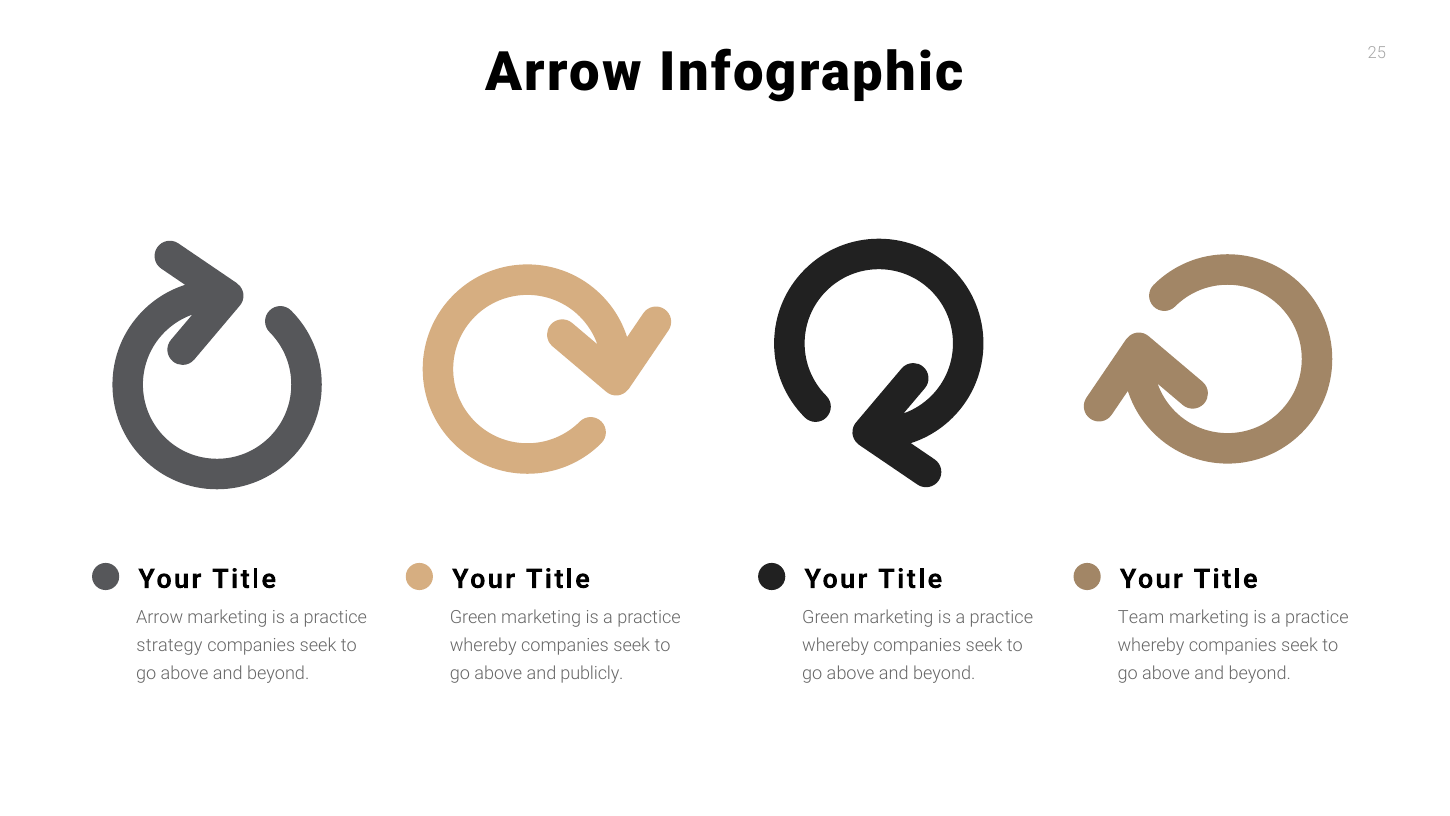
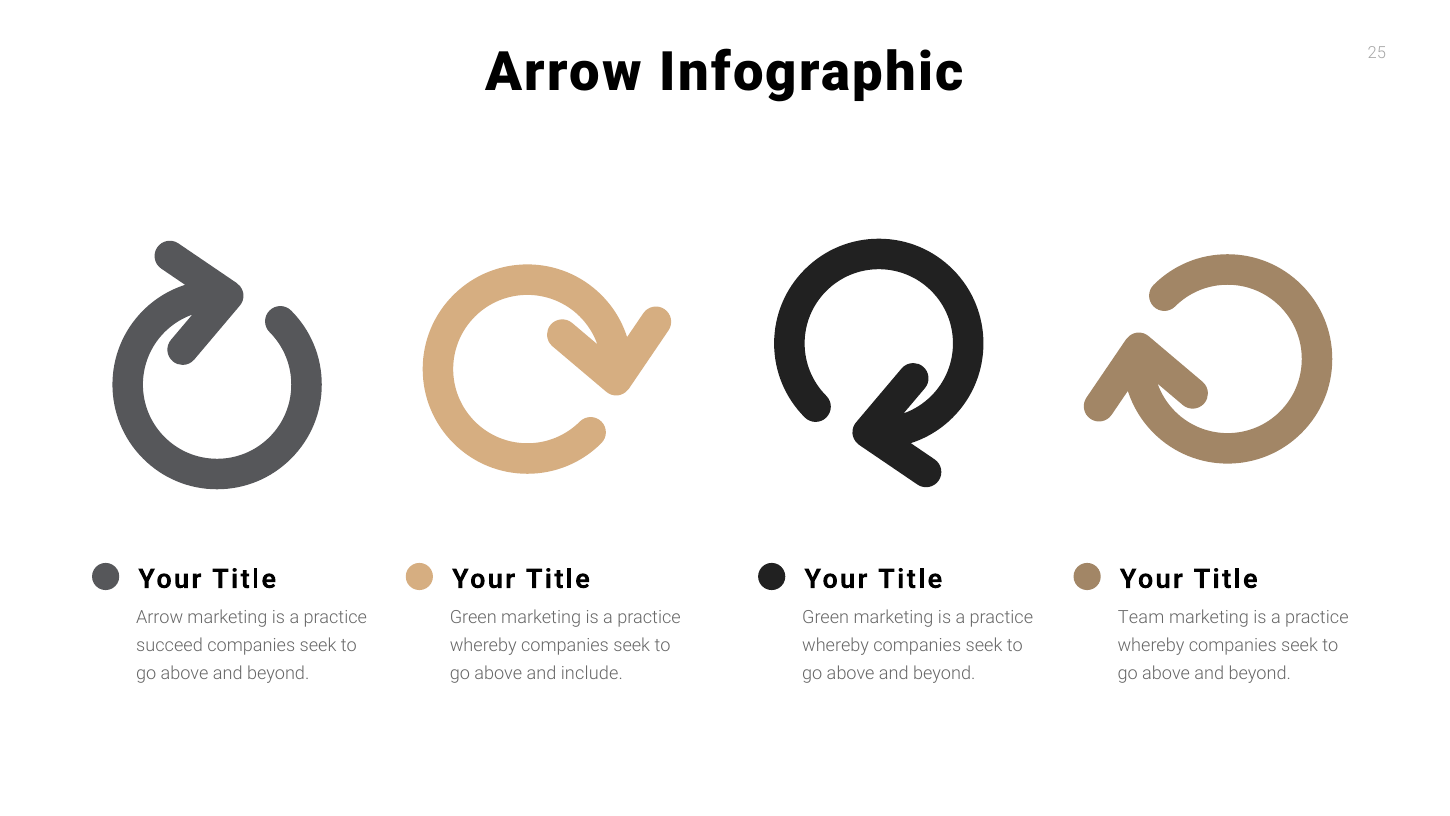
strategy: strategy -> succeed
publicly: publicly -> include
